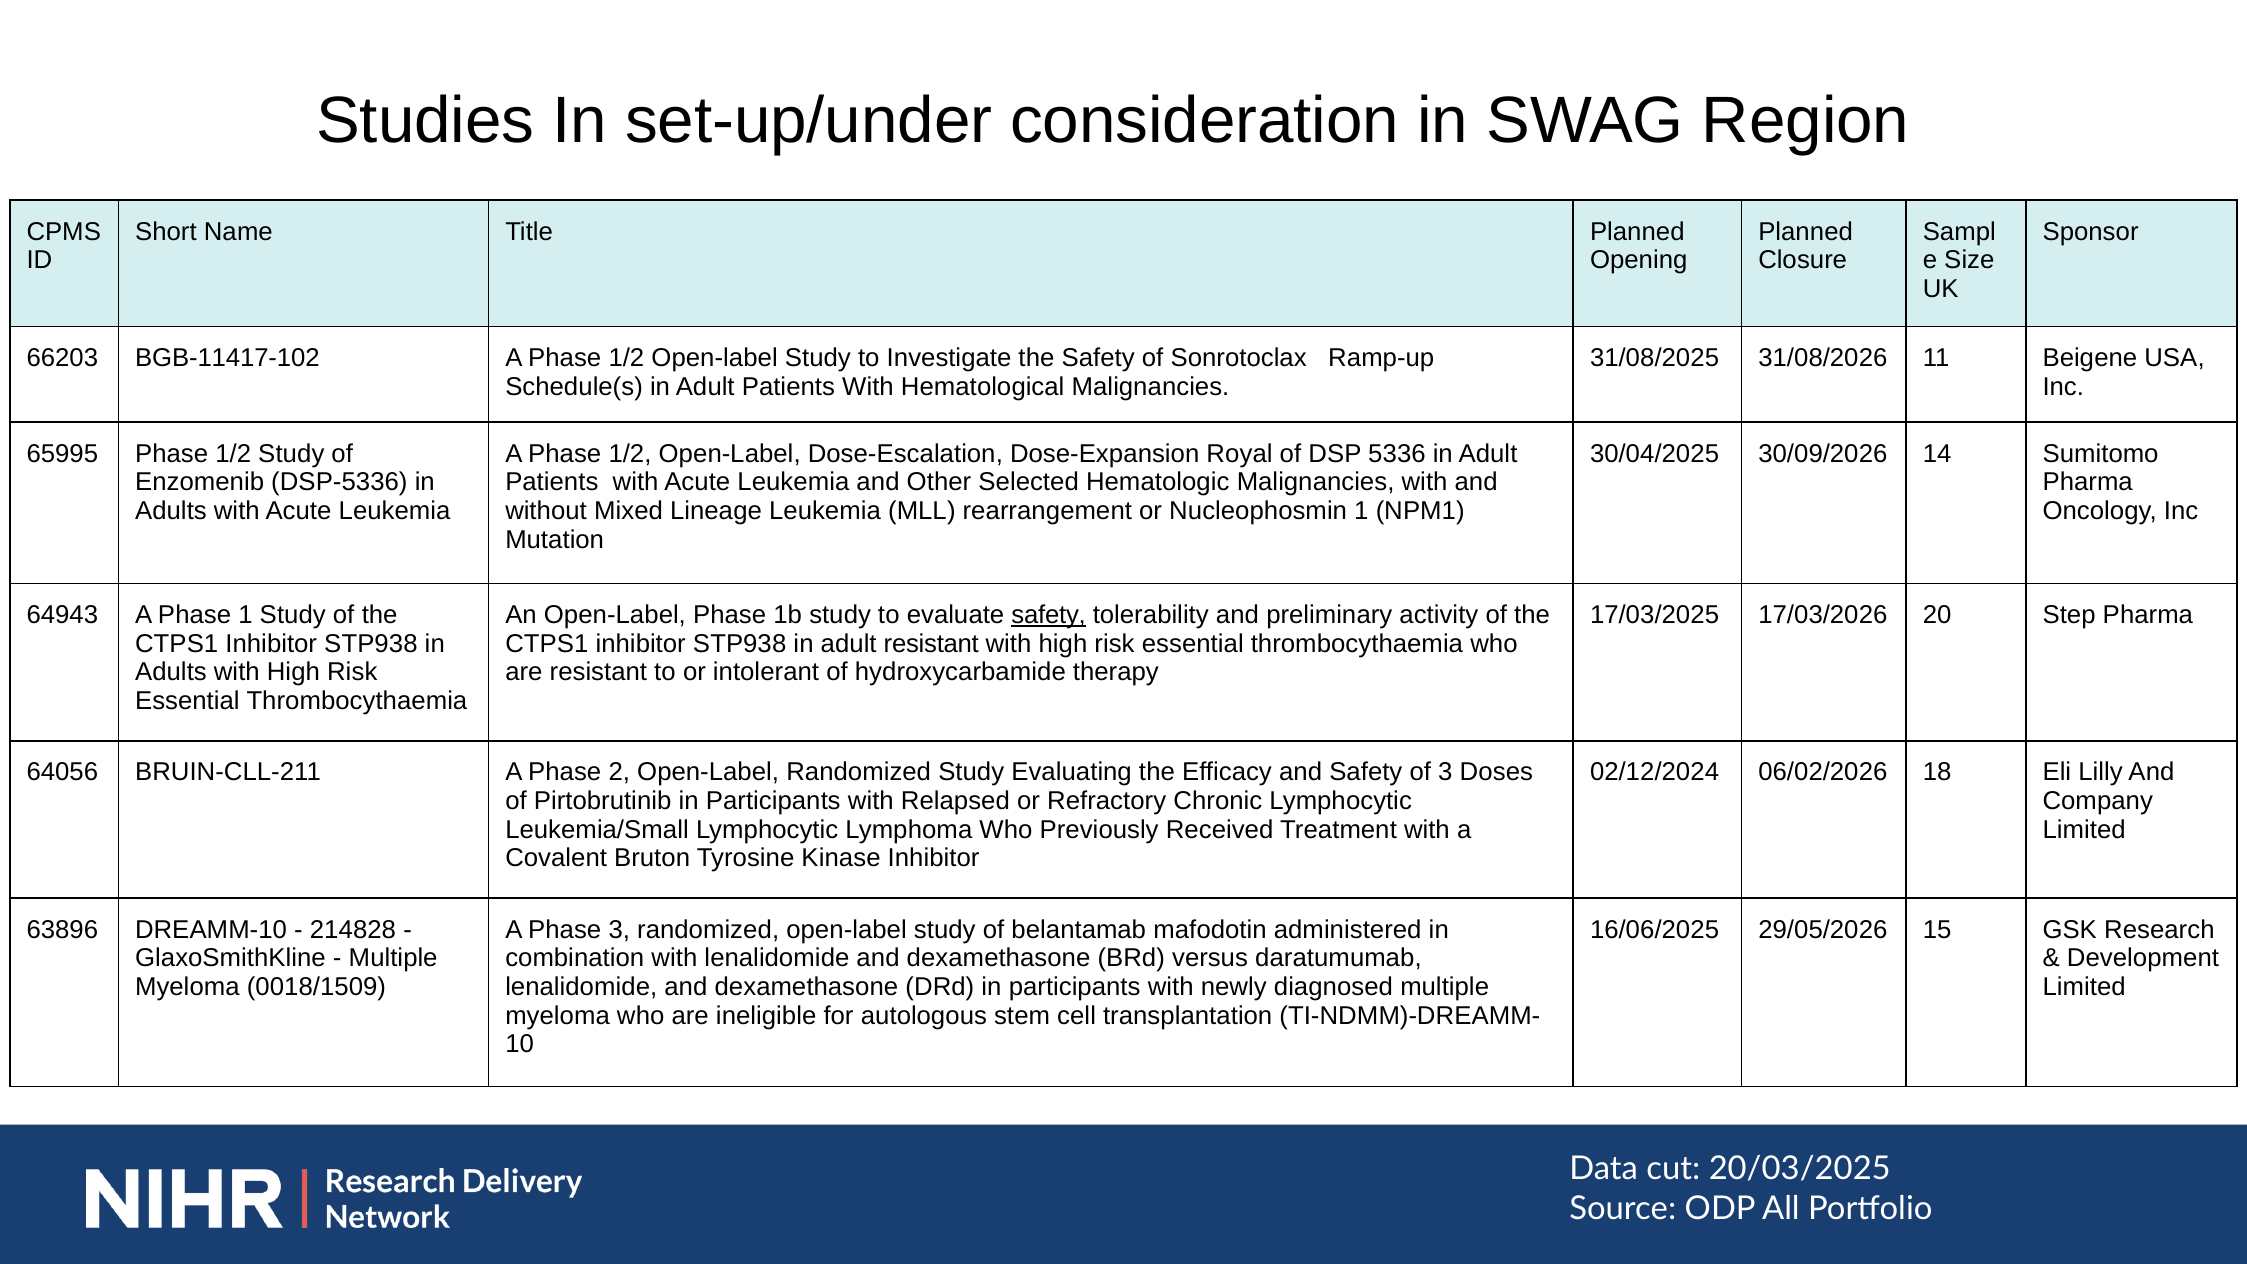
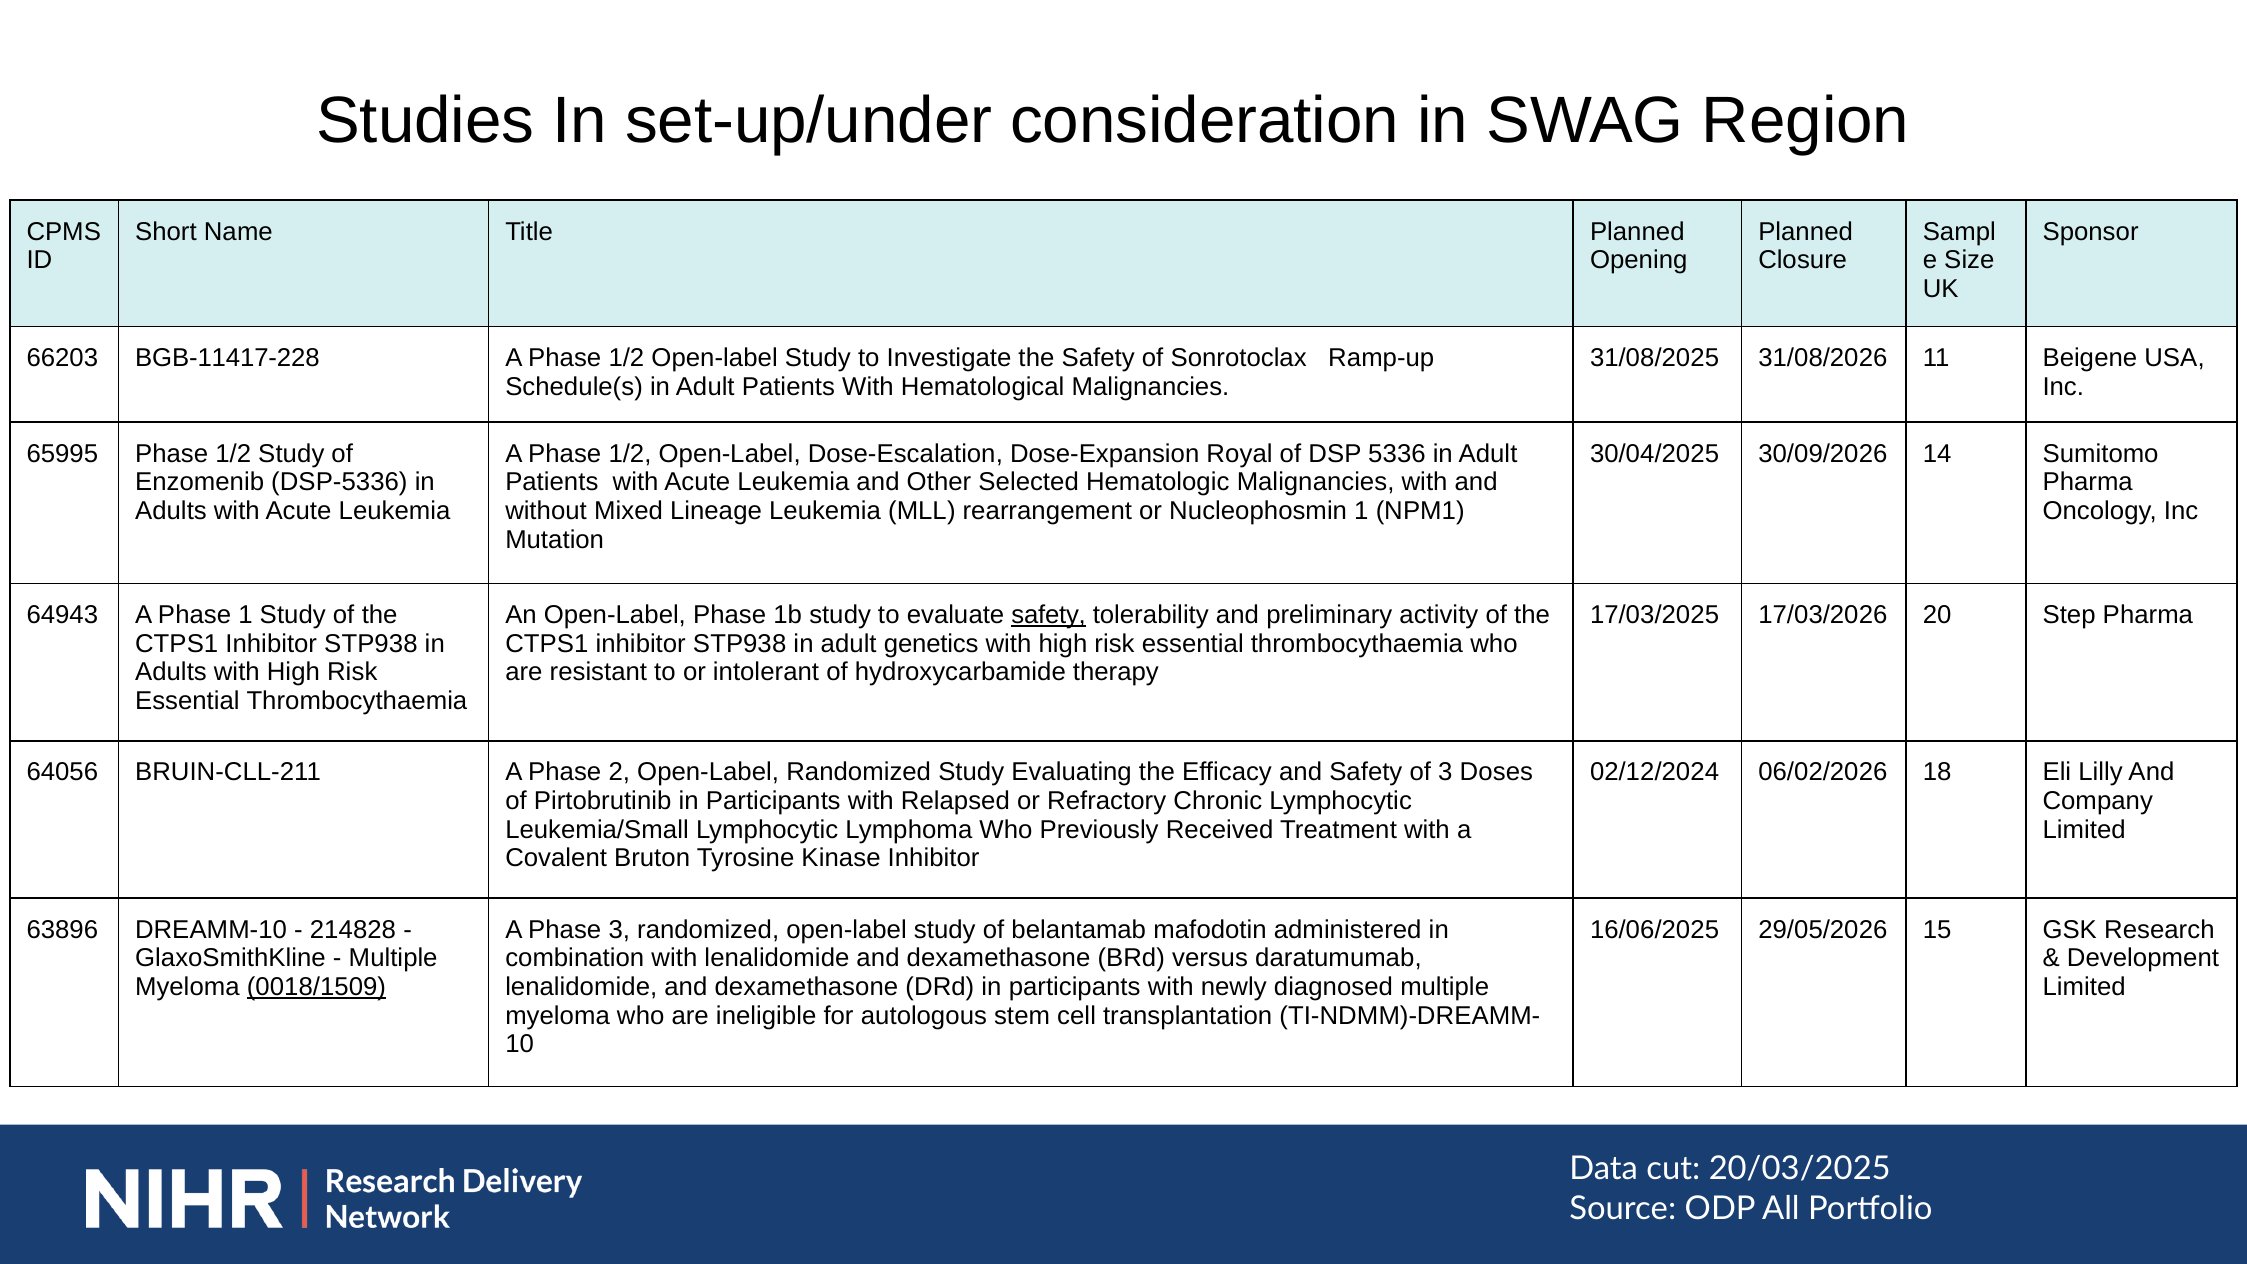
BGB-11417-102: BGB-11417-102 -> BGB-11417-228
adult resistant: resistant -> genetics
0018/1509 underline: none -> present
